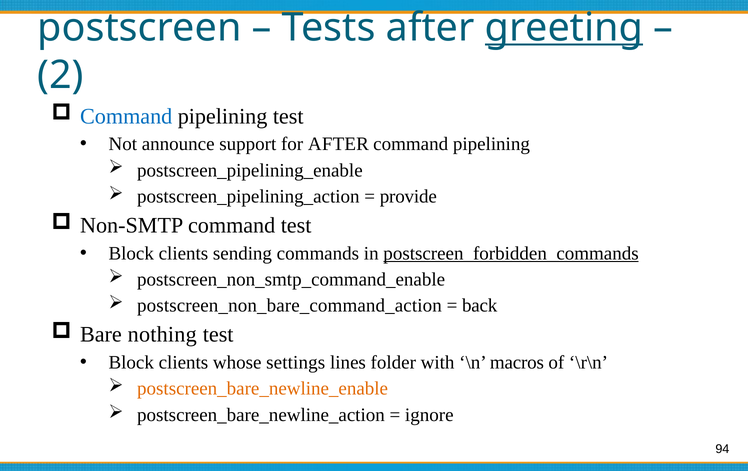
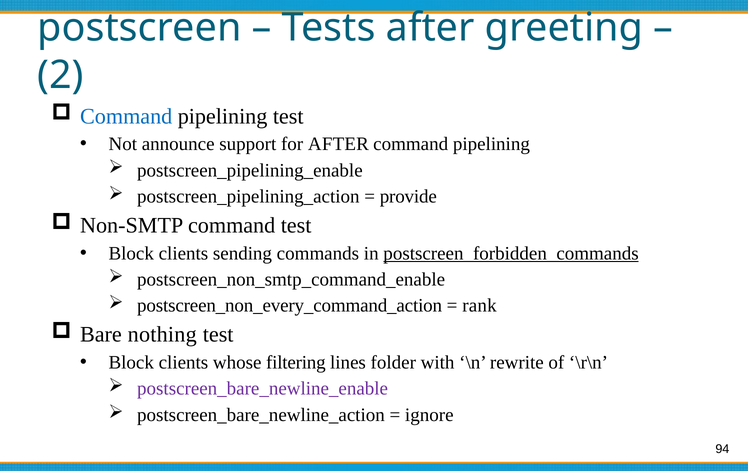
greeting underline: present -> none
postscreen_non_bare_command_action: postscreen_non_bare_command_action -> postscreen_non_every_command_action
back: back -> rank
settings: settings -> filtering
macros: macros -> rewrite
postscreen_bare_newline_enable colour: orange -> purple
